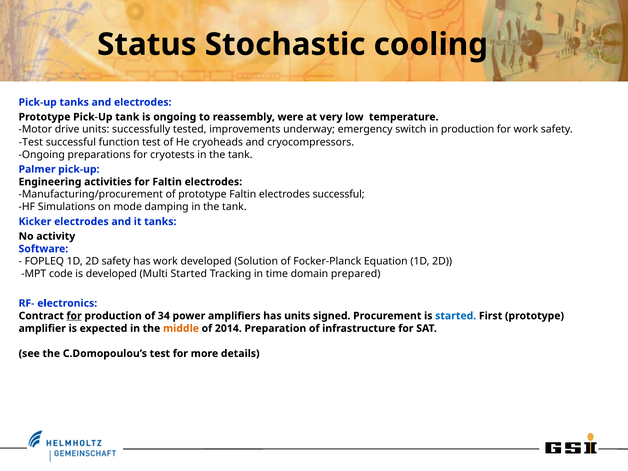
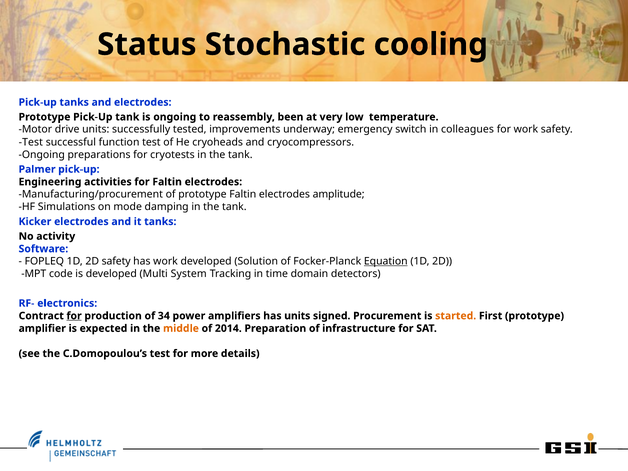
were: were -> been
in production: production -> colleagues
electrodes successful: successful -> amplitude
Equation underline: none -> present
Multi Started: Started -> System
prepared: prepared -> detectors
started at (456, 316) colour: blue -> orange
